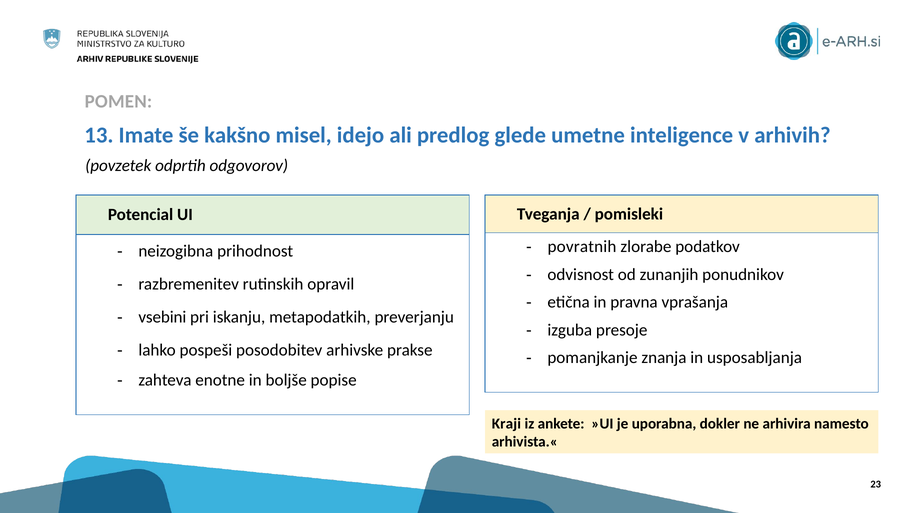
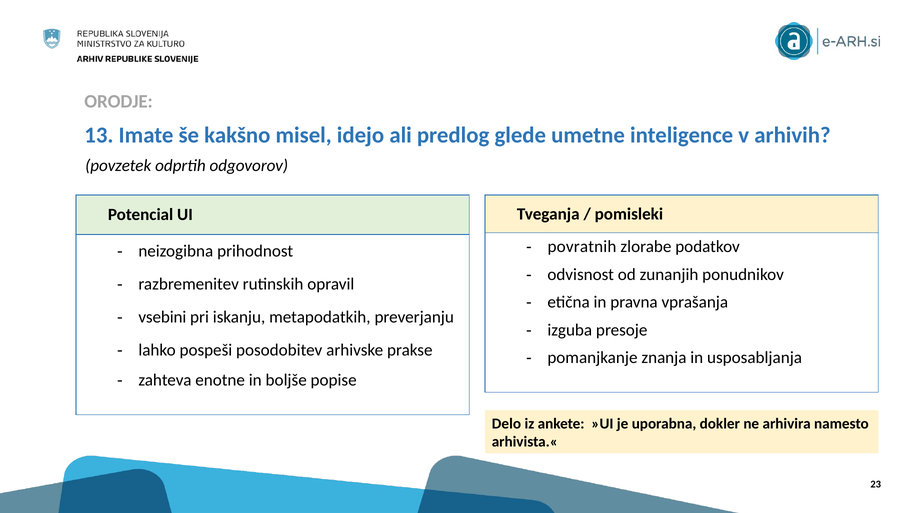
POMEN: POMEN -> ORODJE
Kraji: Kraji -> Delo
